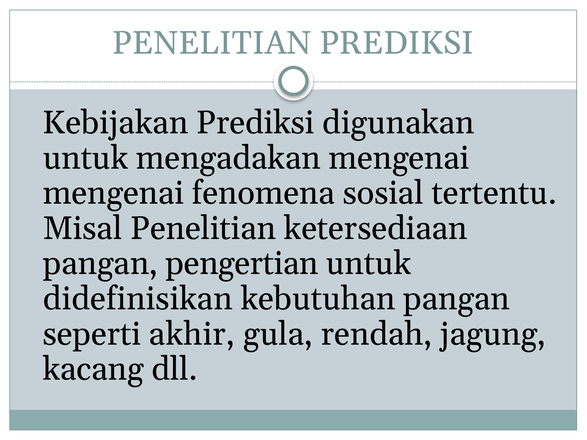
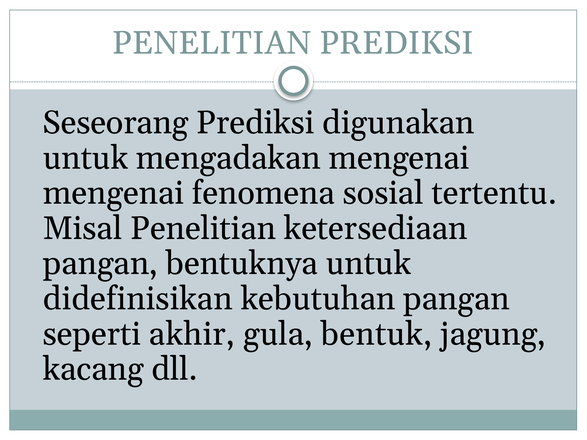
Kebijakan: Kebijakan -> Seseorang
pengertian: pengertian -> bentuknya
rendah: rendah -> bentuk
